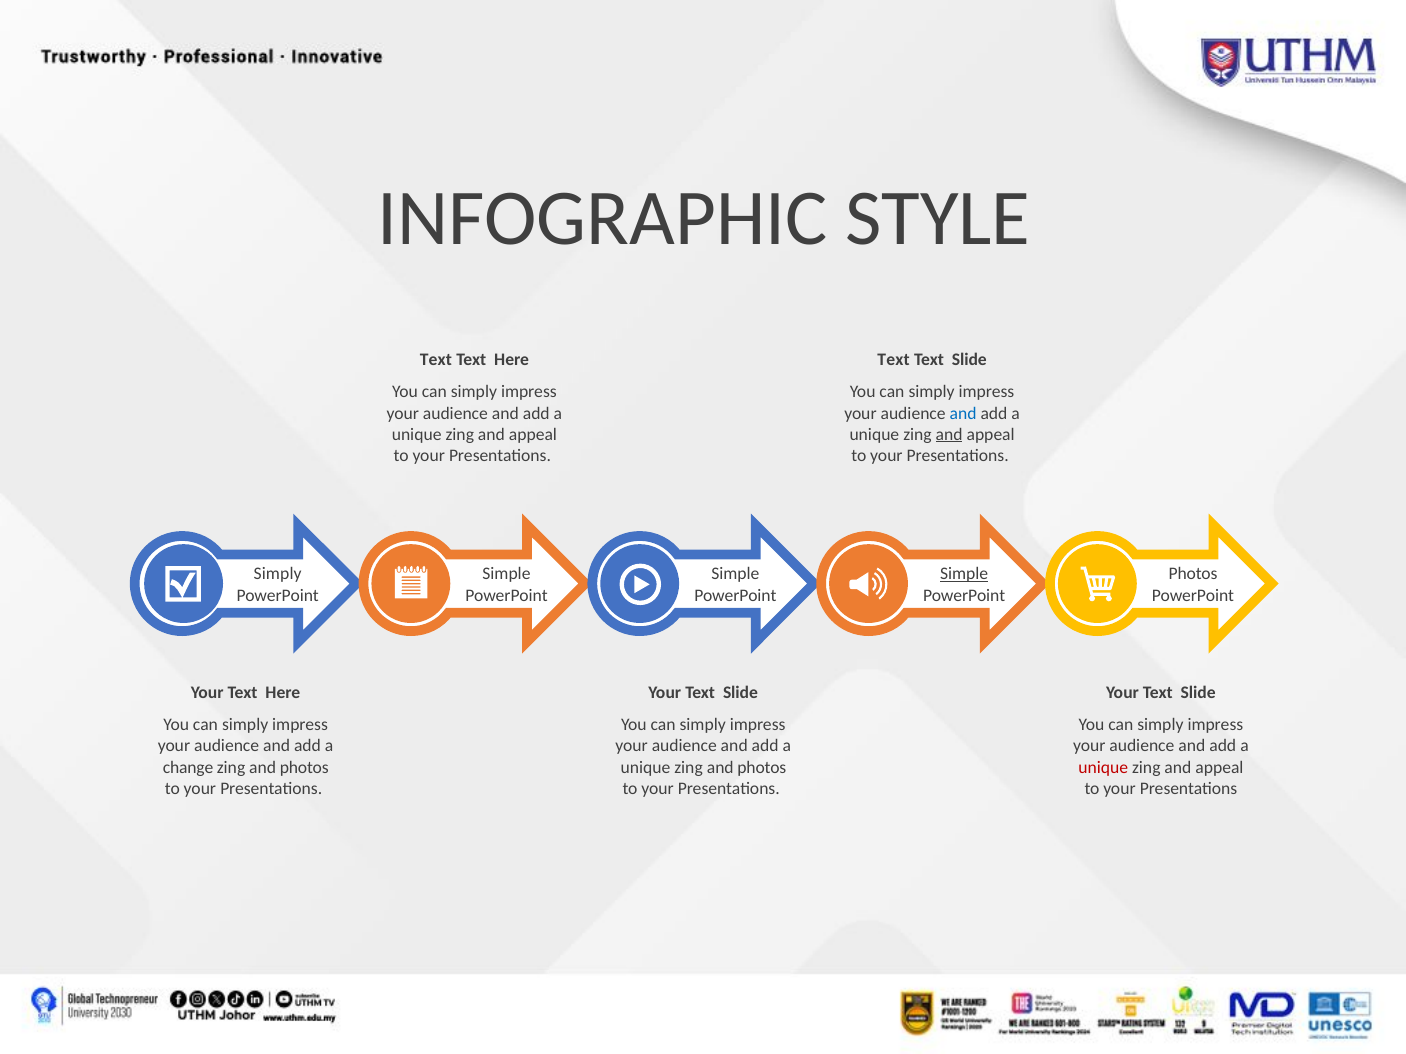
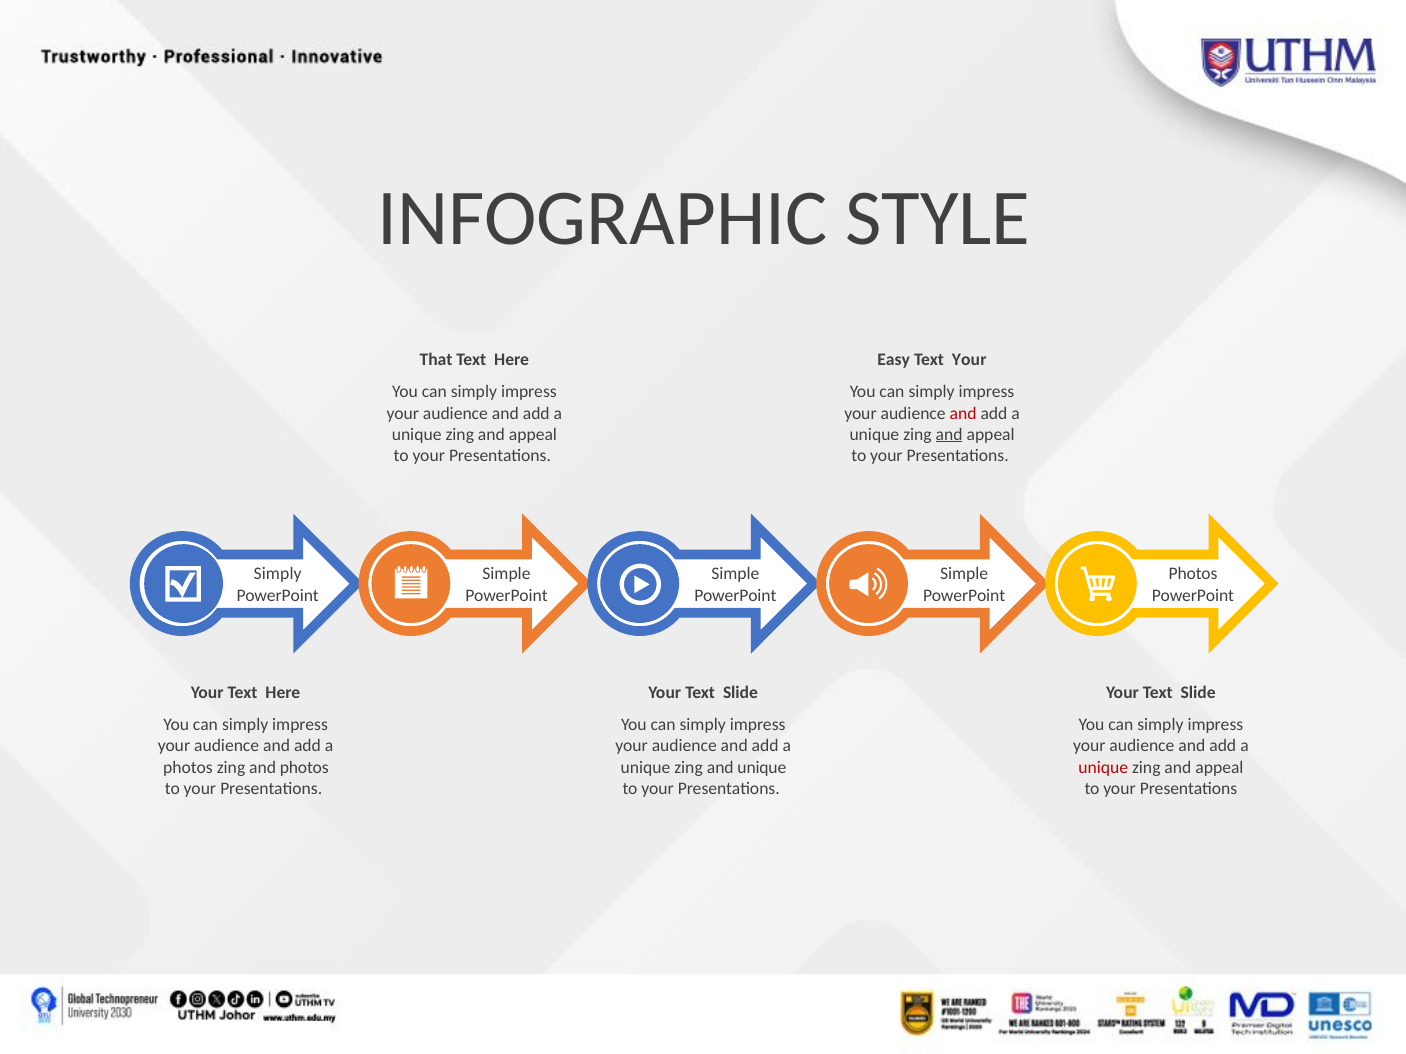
Text at (436, 360): Text -> That
Text at (894, 360): Text -> Easy
Slide at (969, 360): Slide -> Your
and at (963, 413) colour: blue -> red
Simple at (964, 574) underline: present -> none
change at (188, 768): change -> photos
unique zing and photos: photos -> unique
